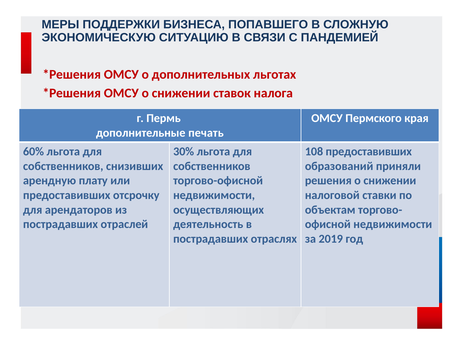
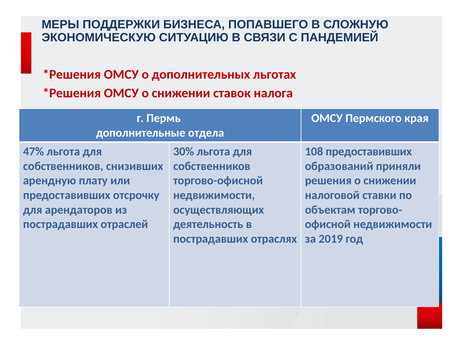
печать: печать -> отдела
60%: 60% -> 47%
